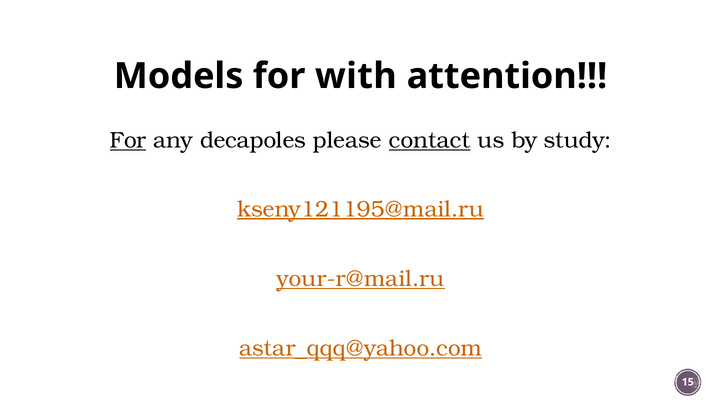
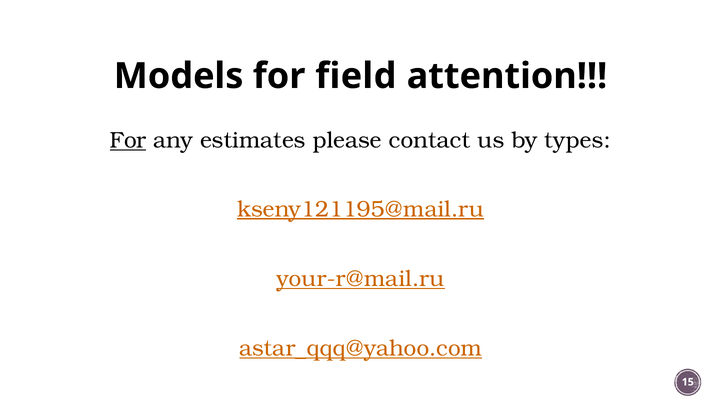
with: with -> field
decapoles: decapoles -> estimates
contact underline: present -> none
study: study -> types
